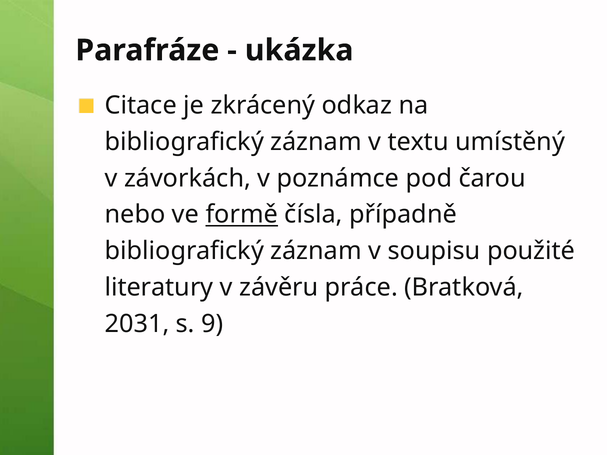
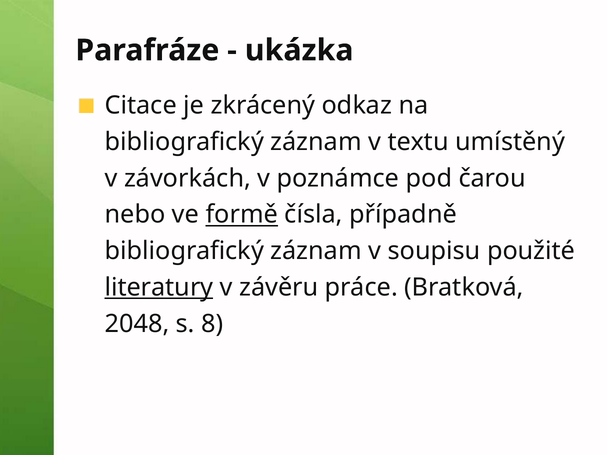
literatury underline: none -> present
2031: 2031 -> 2048
9: 9 -> 8
